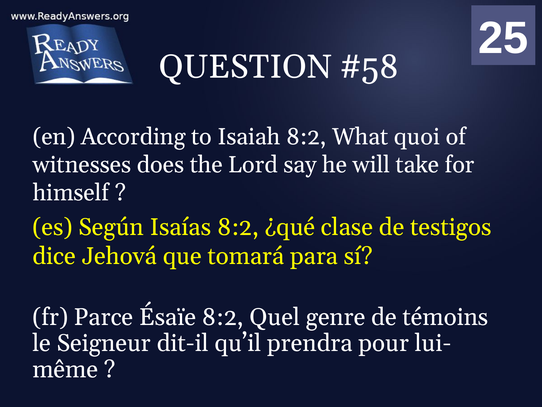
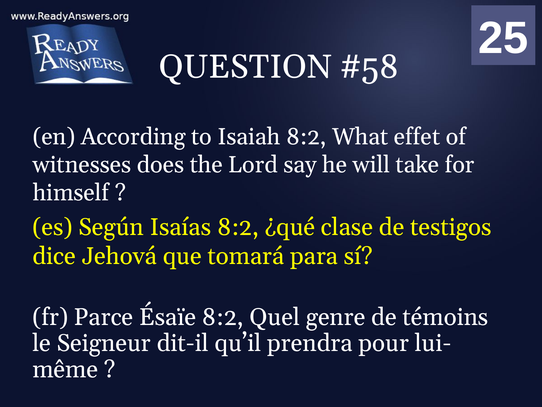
quoi: quoi -> effet
